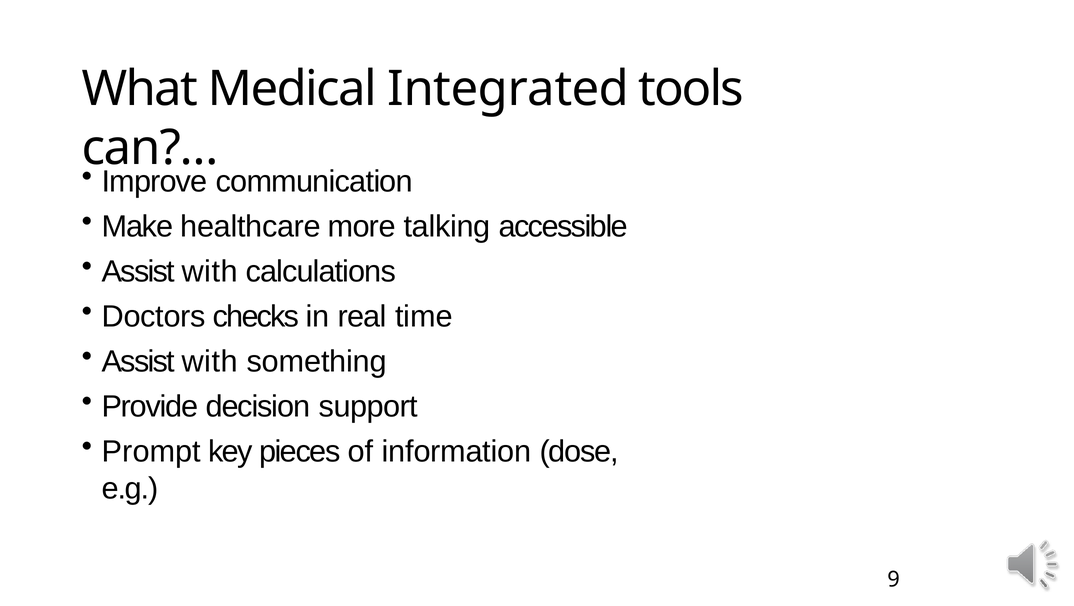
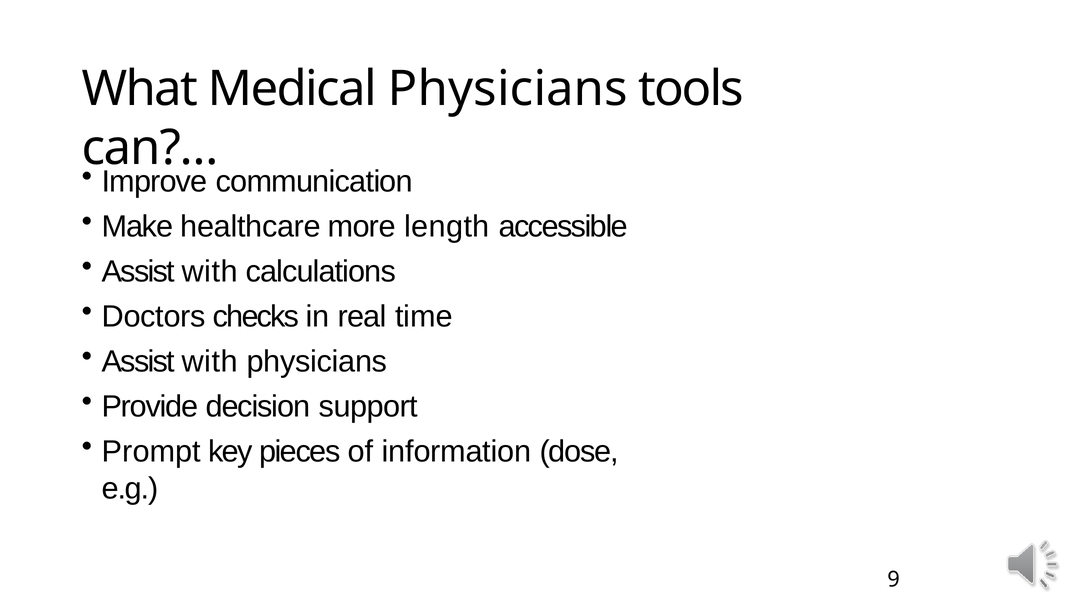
Medical Integrated: Integrated -> Physicians
talking: talking -> length
with something: something -> physicians
